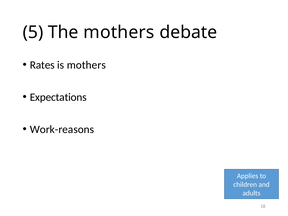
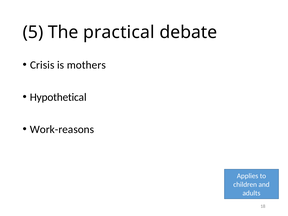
The mothers: mothers -> practical
Rates: Rates -> Crisis
Expectations: Expectations -> Hypothetical
